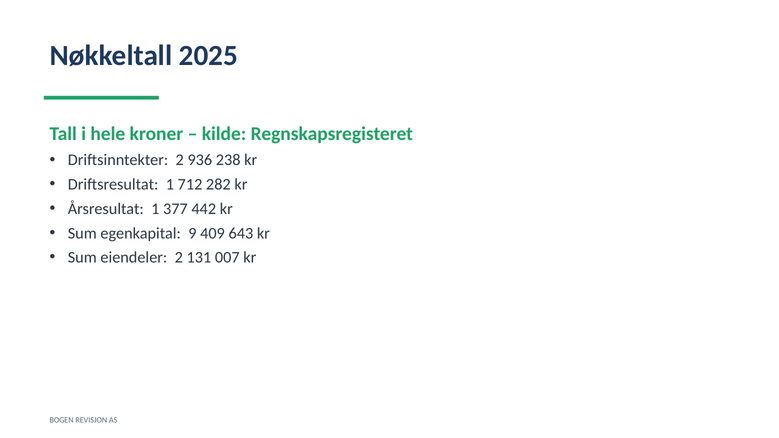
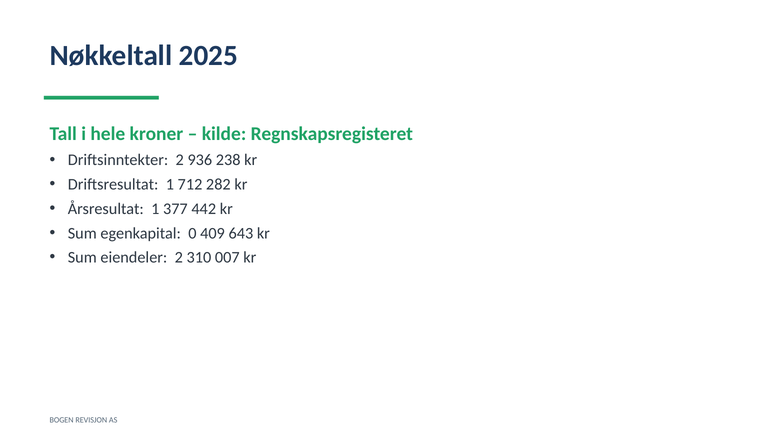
9: 9 -> 0
131: 131 -> 310
